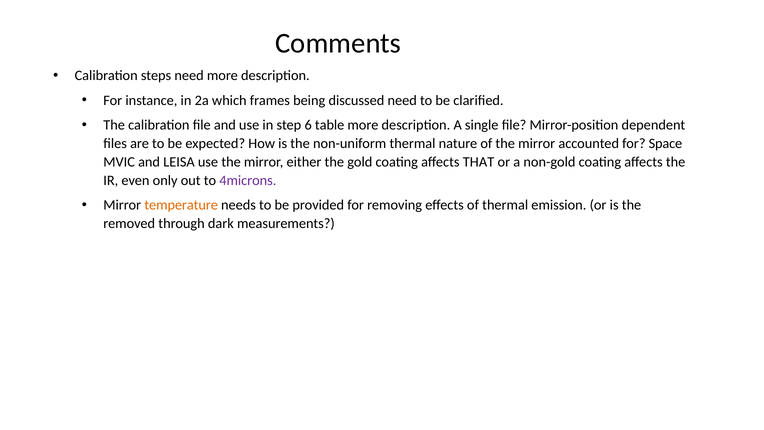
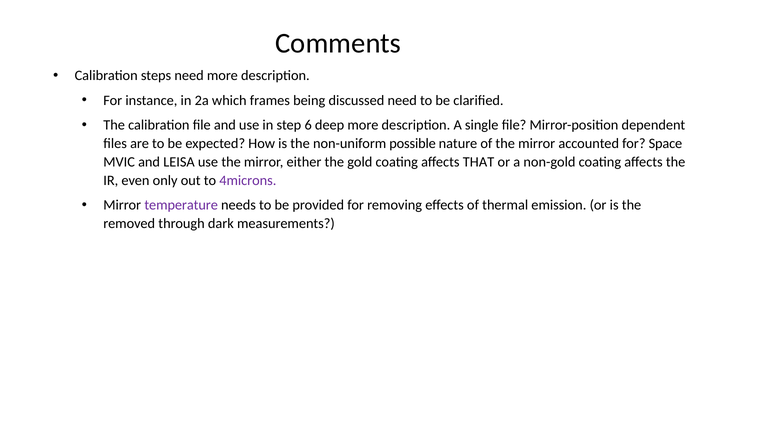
table: table -> deep
non-uniform thermal: thermal -> possible
temperature colour: orange -> purple
